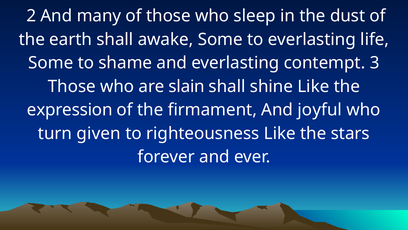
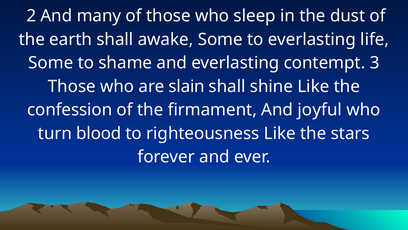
expression: expression -> confession
given: given -> blood
